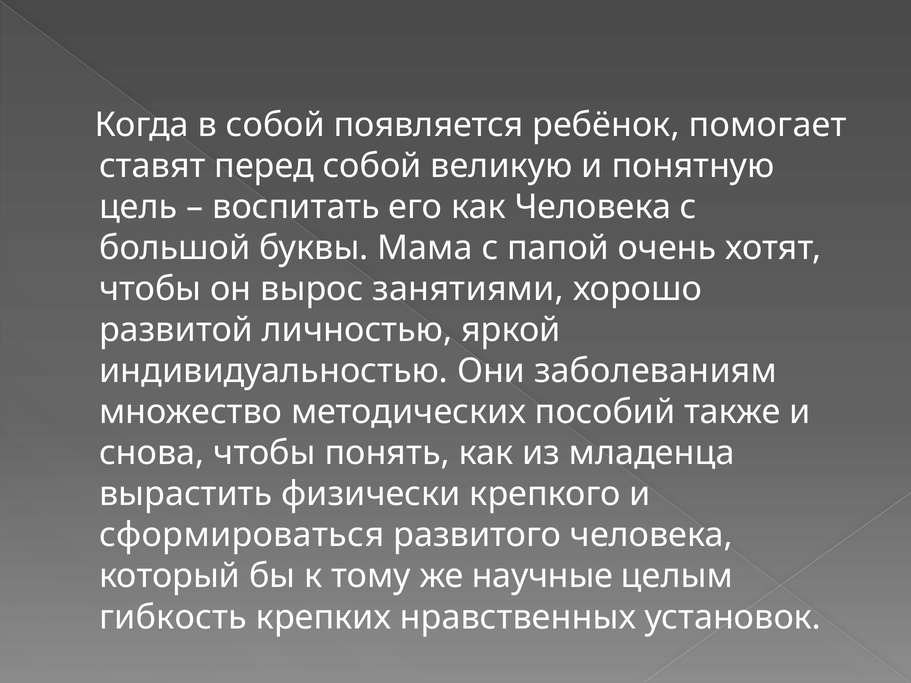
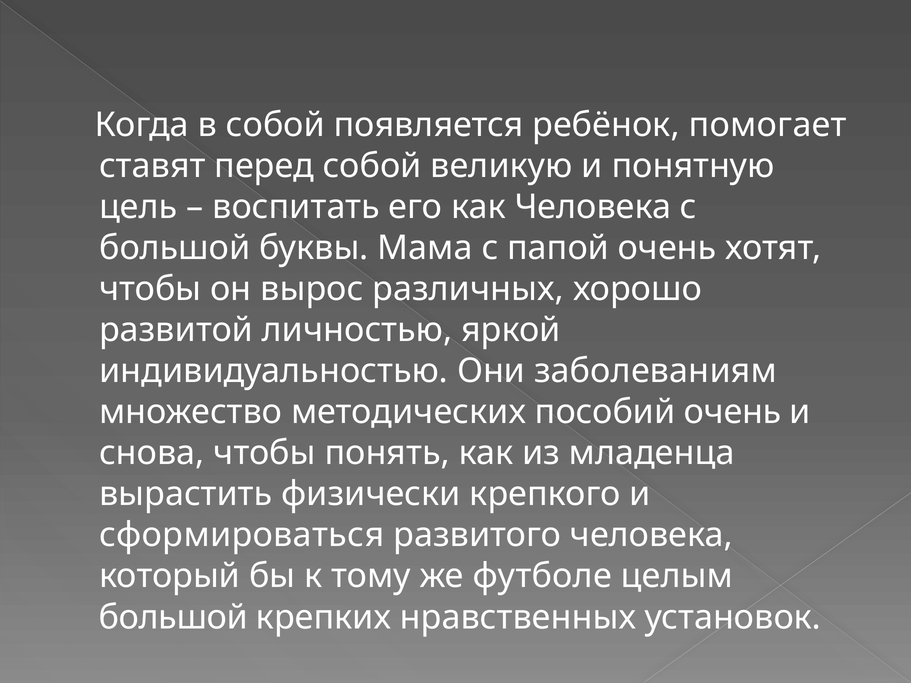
занятиями: занятиями -> различных
пособий также: также -> очень
научные: научные -> футболе
гибкость at (173, 617): гибкость -> большой
